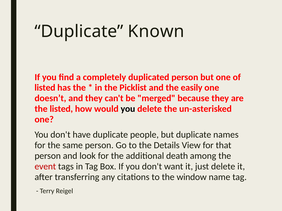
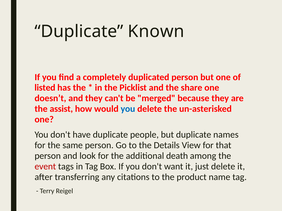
easily: easily -> share
the listed: listed -> assist
you at (128, 109) colour: black -> blue
window: window -> product
